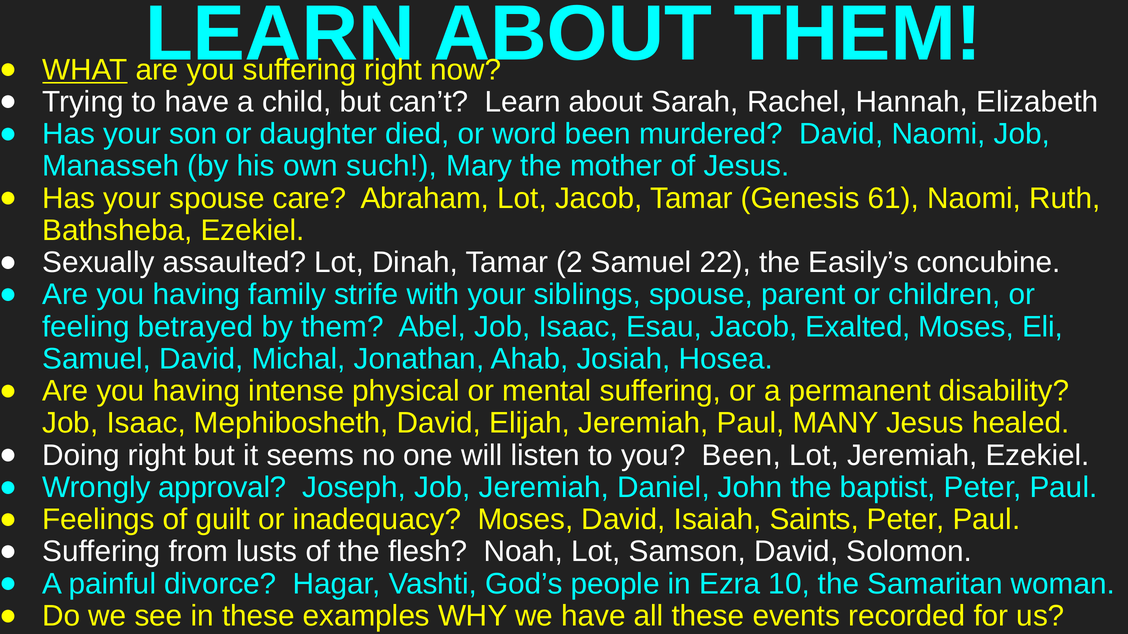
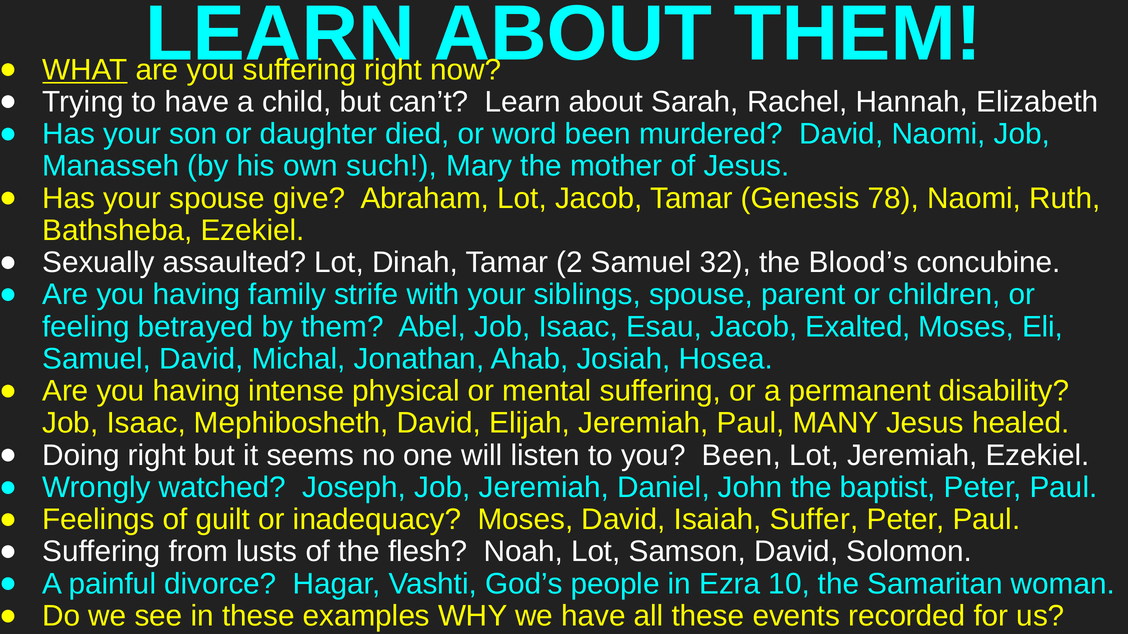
care: care -> give
61: 61 -> 78
22: 22 -> 32
Easily’s: Easily’s -> Blood’s
approval: approval -> watched
Saints: Saints -> Suffer
